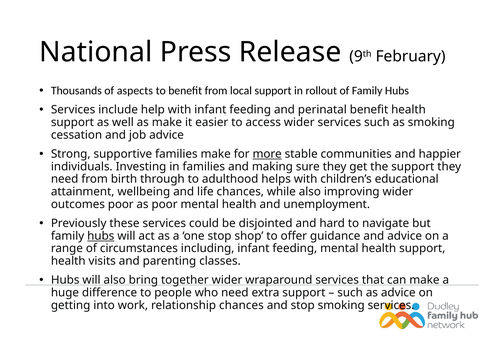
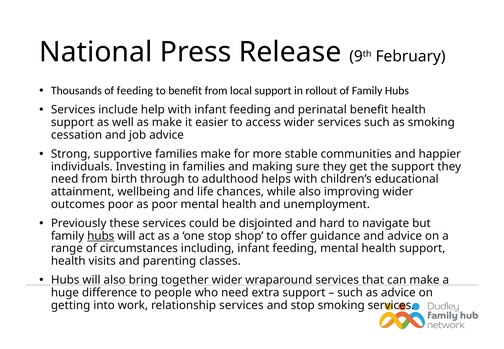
of aspects: aspects -> feeding
more underline: present -> none
relationship chances: chances -> services
